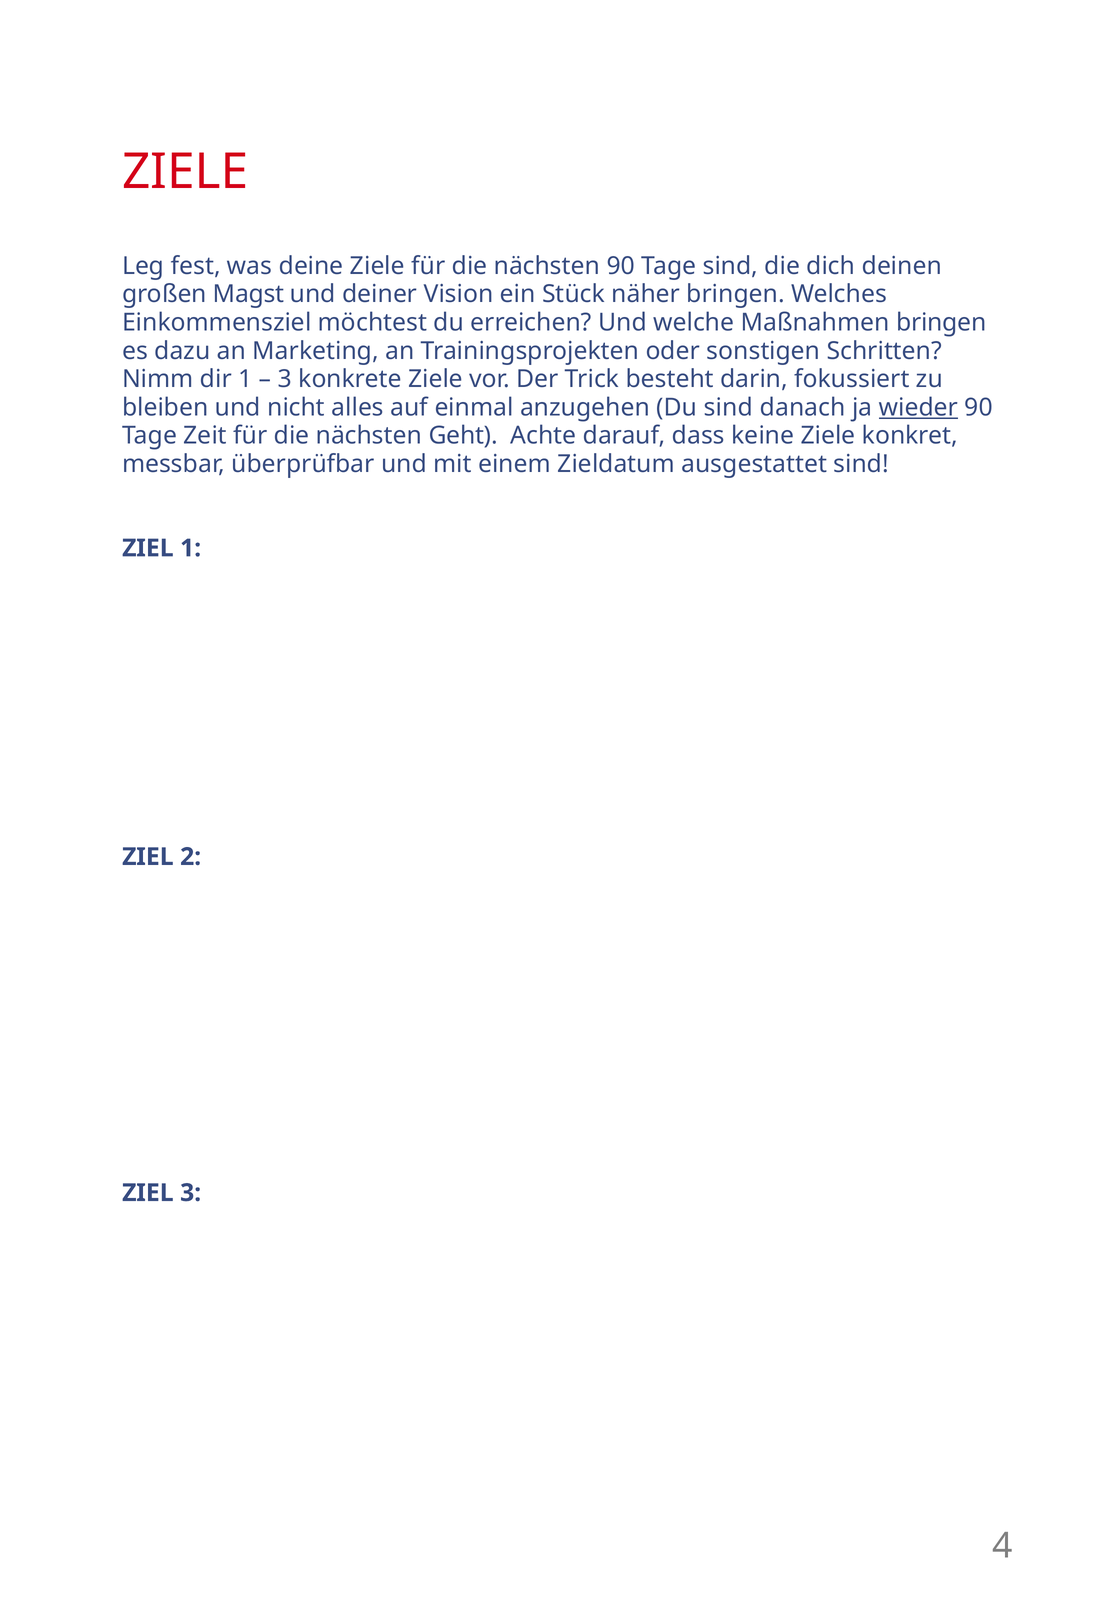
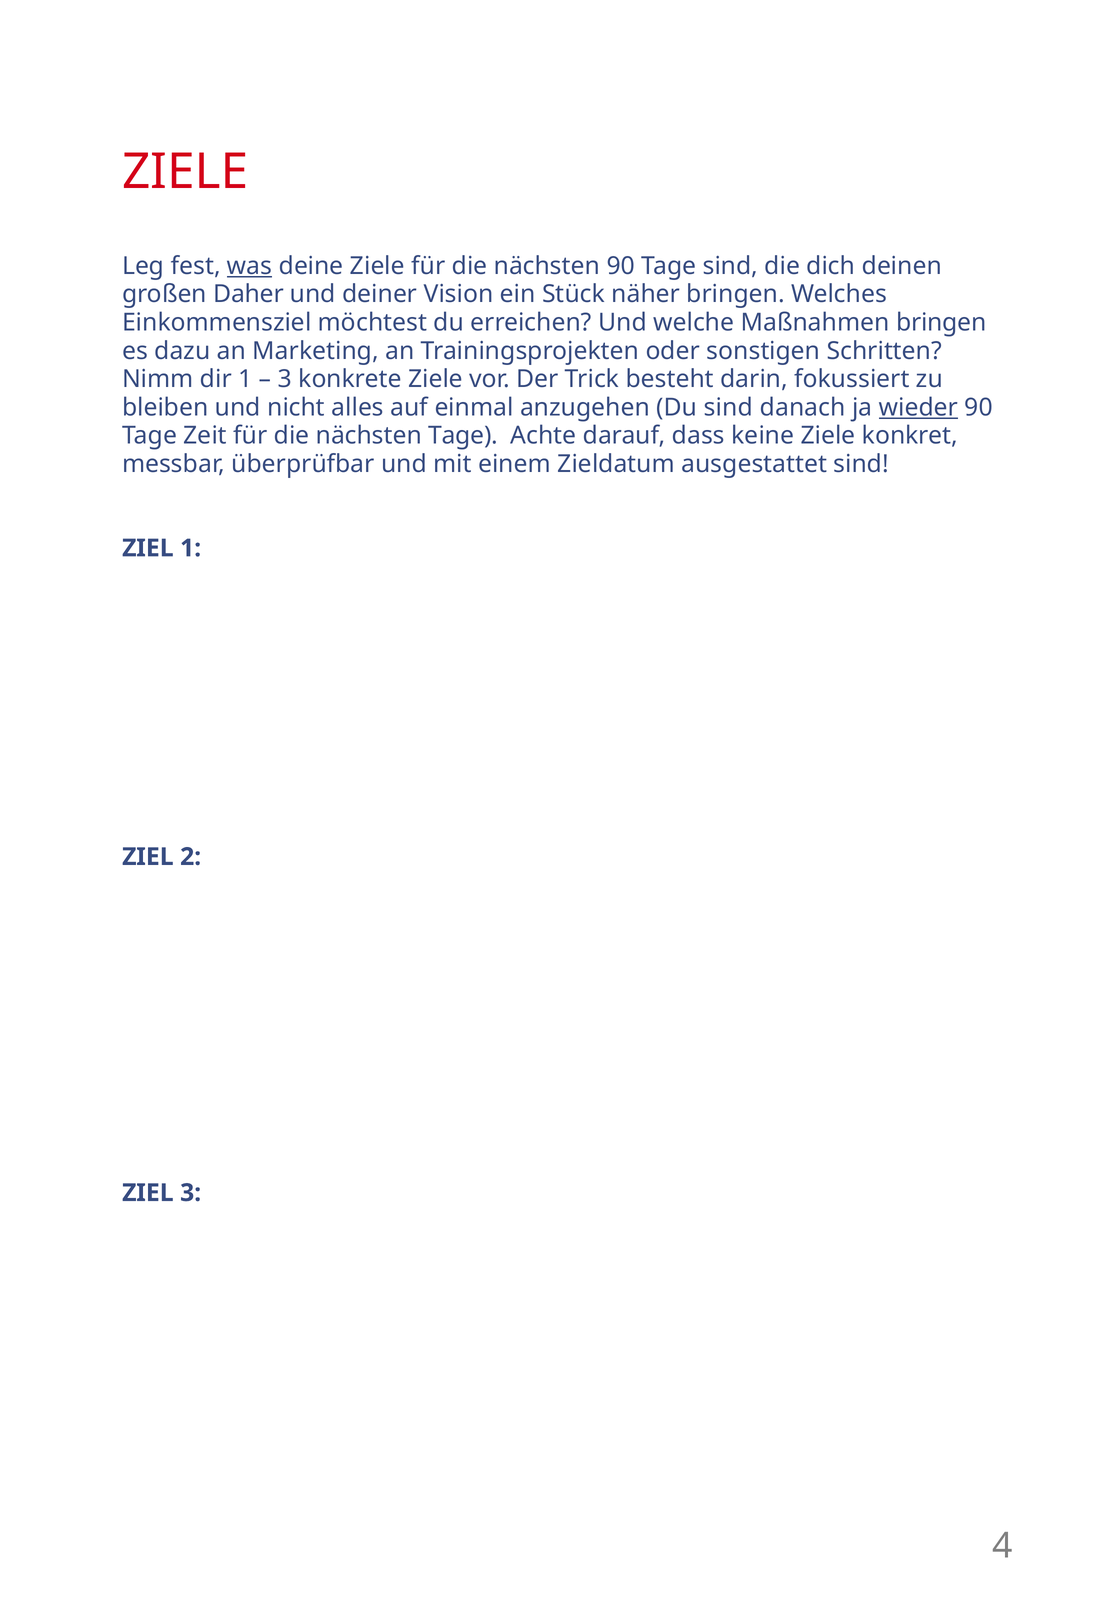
was underline: none -> present
Magst: Magst -> Daher
nächsten Geht: Geht -> Tage
